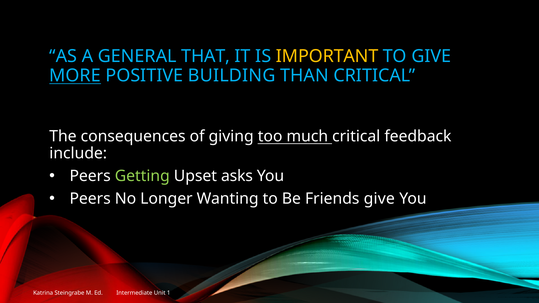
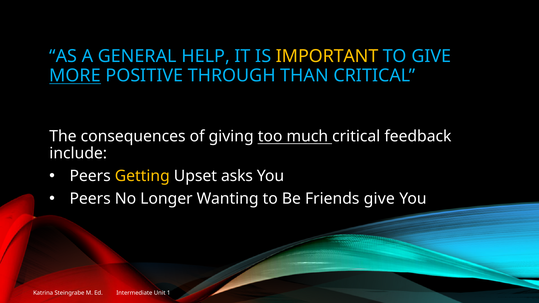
THAT: THAT -> HELP
BUILDING: BUILDING -> THROUGH
Getting colour: light green -> yellow
